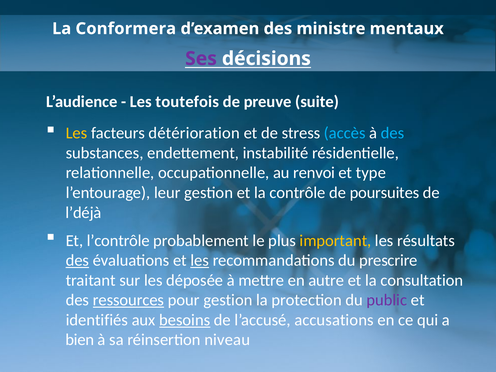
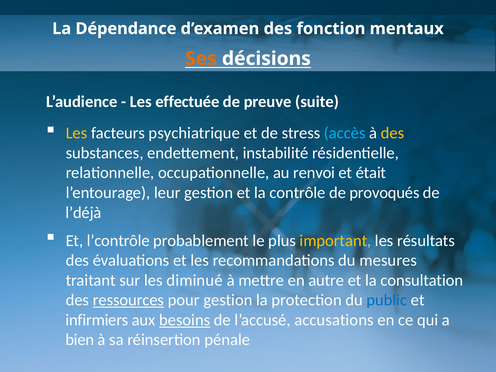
Conformera: Conformera -> Dépendance
ministre: ministre -> fonction
Ses colour: purple -> orange
toutefois: toutefois -> effectuée
détérioration: détérioration -> psychiatrique
des at (393, 133) colour: light blue -> yellow
type: type -> était
poursuites: poursuites -> provoqués
des at (77, 260) underline: present -> none
les at (200, 260) underline: present -> none
prescrire: prescrire -> mesures
déposée: déposée -> diminué
public colour: purple -> blue
identifiés: identifiés -> infirmiers
niveau: niveau -> pénale
